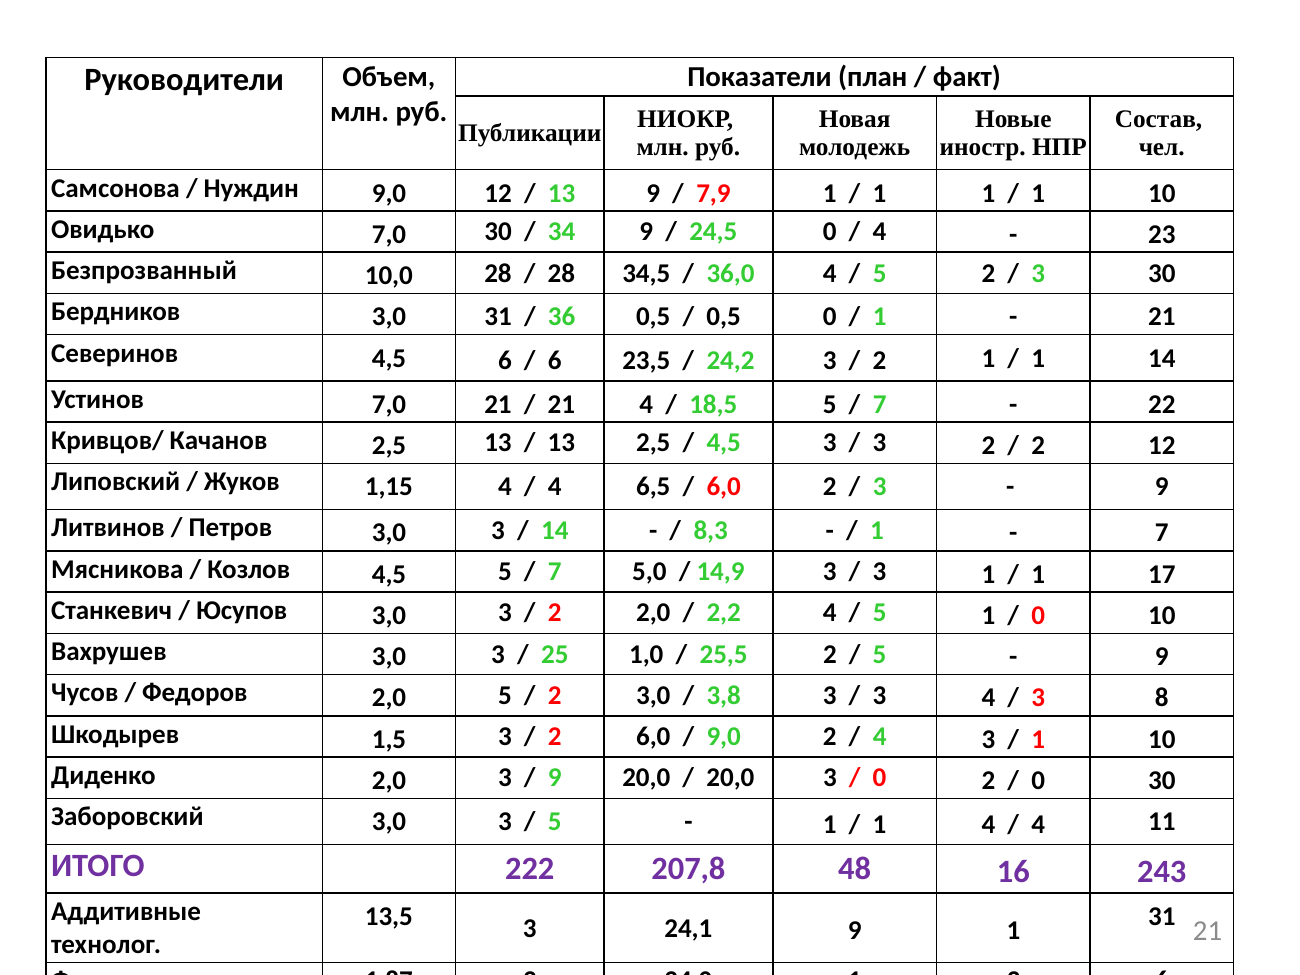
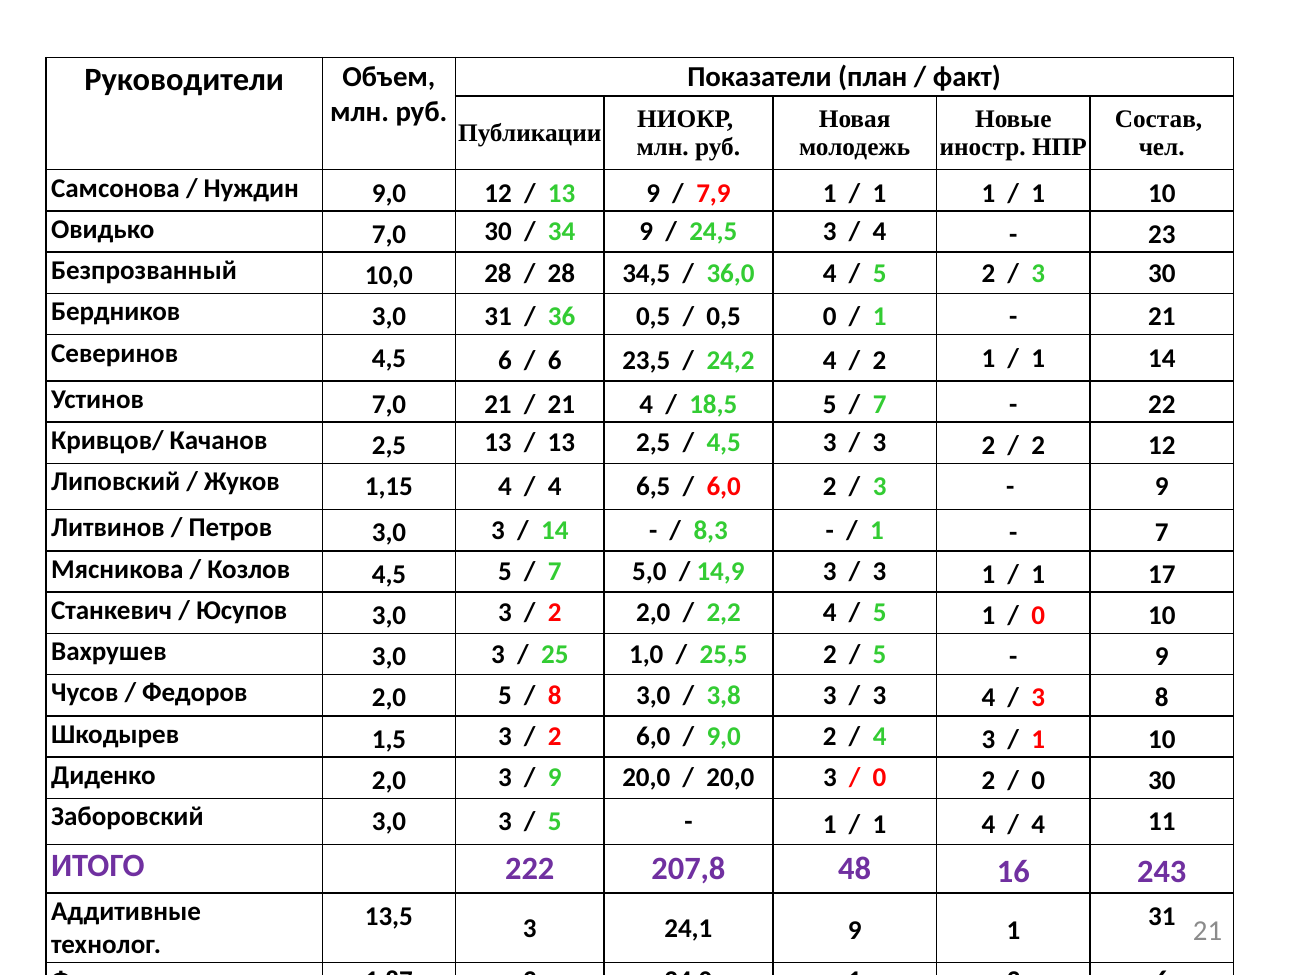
24,5 0: 0 -> 3
24,2 3: 3 -> 4
2 at (555, 695): 2 -> 8
